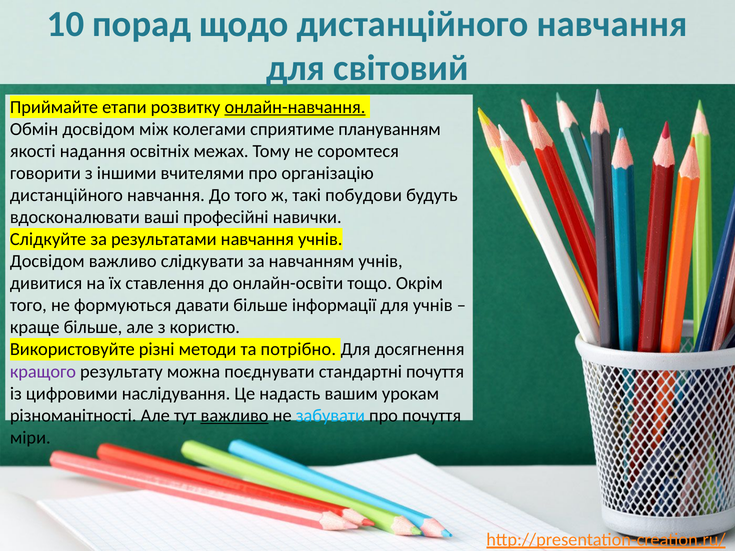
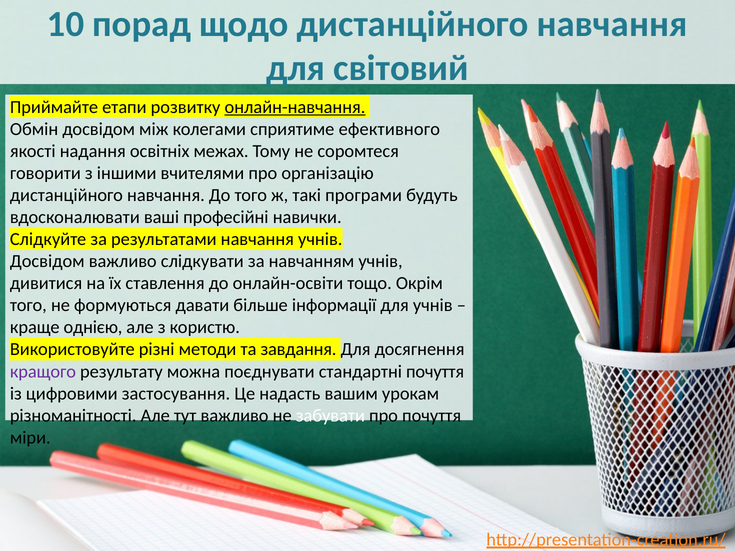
плануванням: плануванням -> ефективного
побудови: побудови -> програми
краще більше: більше -> однією
потрібно: потрібно -> завдання
наслідування: наслідування -> застосування
важливо at (235, 416) underline: present -> none
забувати colour: light blue -> white
